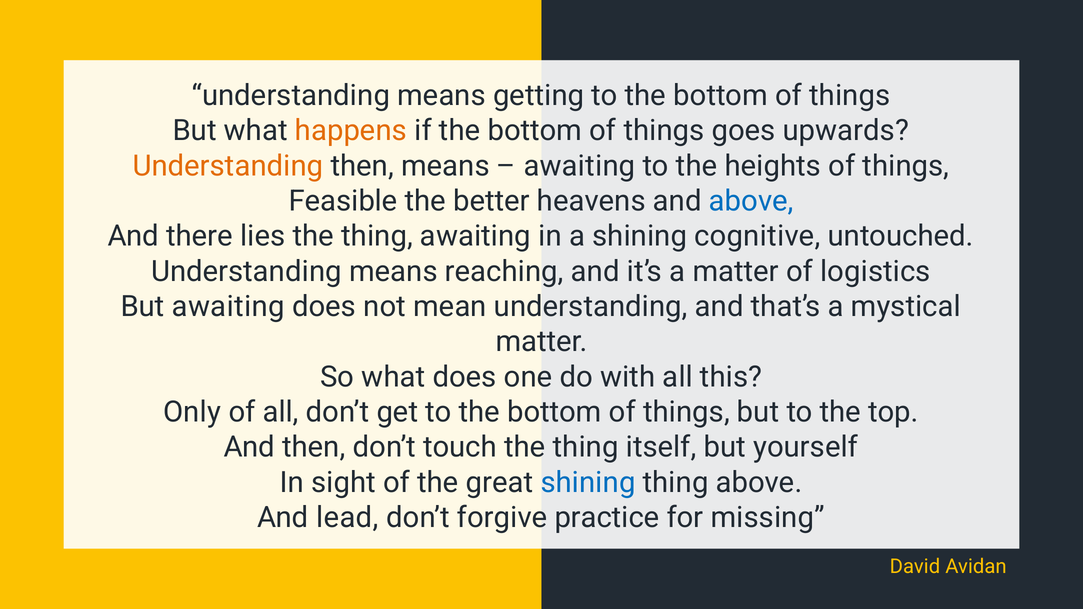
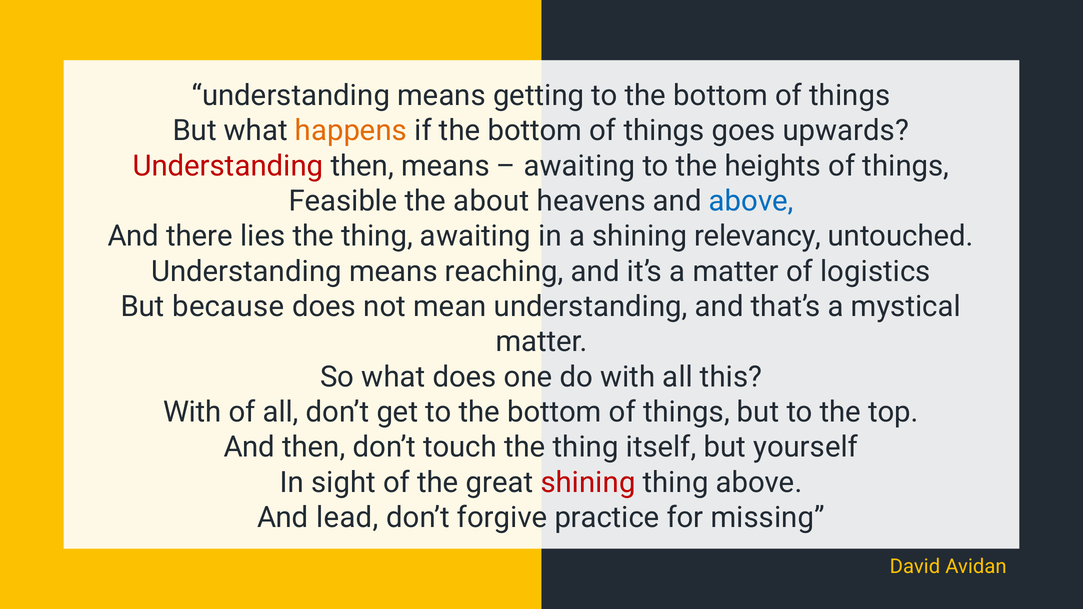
Understanding at (228, 166) colour: orange -> red
better: better -> about
cognitive: cognitive -> relevancy
But awaiting: awaiting -> because
Only at (192, 412): Only -> With
shining at (588, 482) colour: blue -> red
